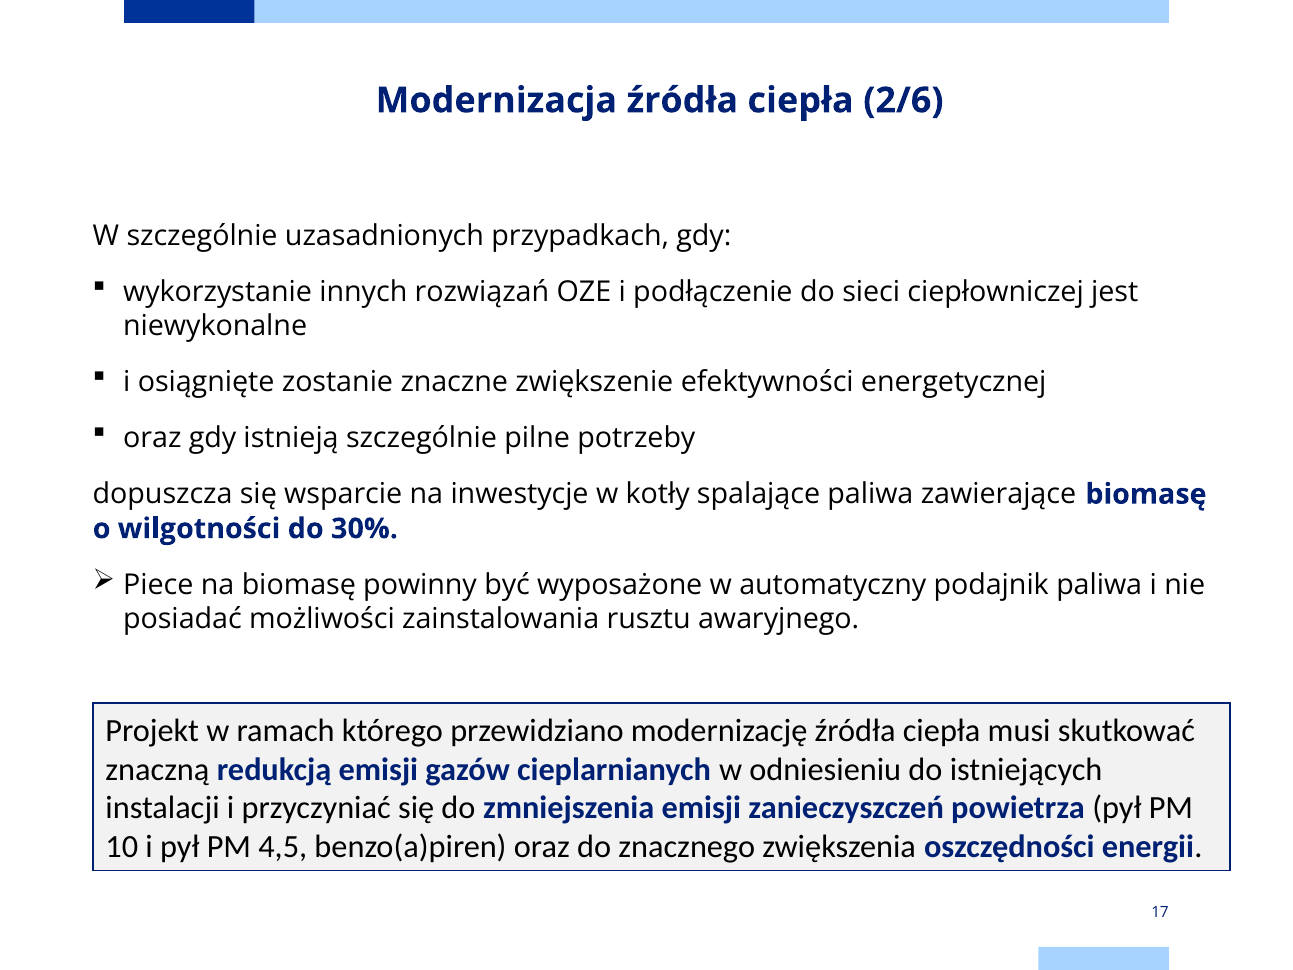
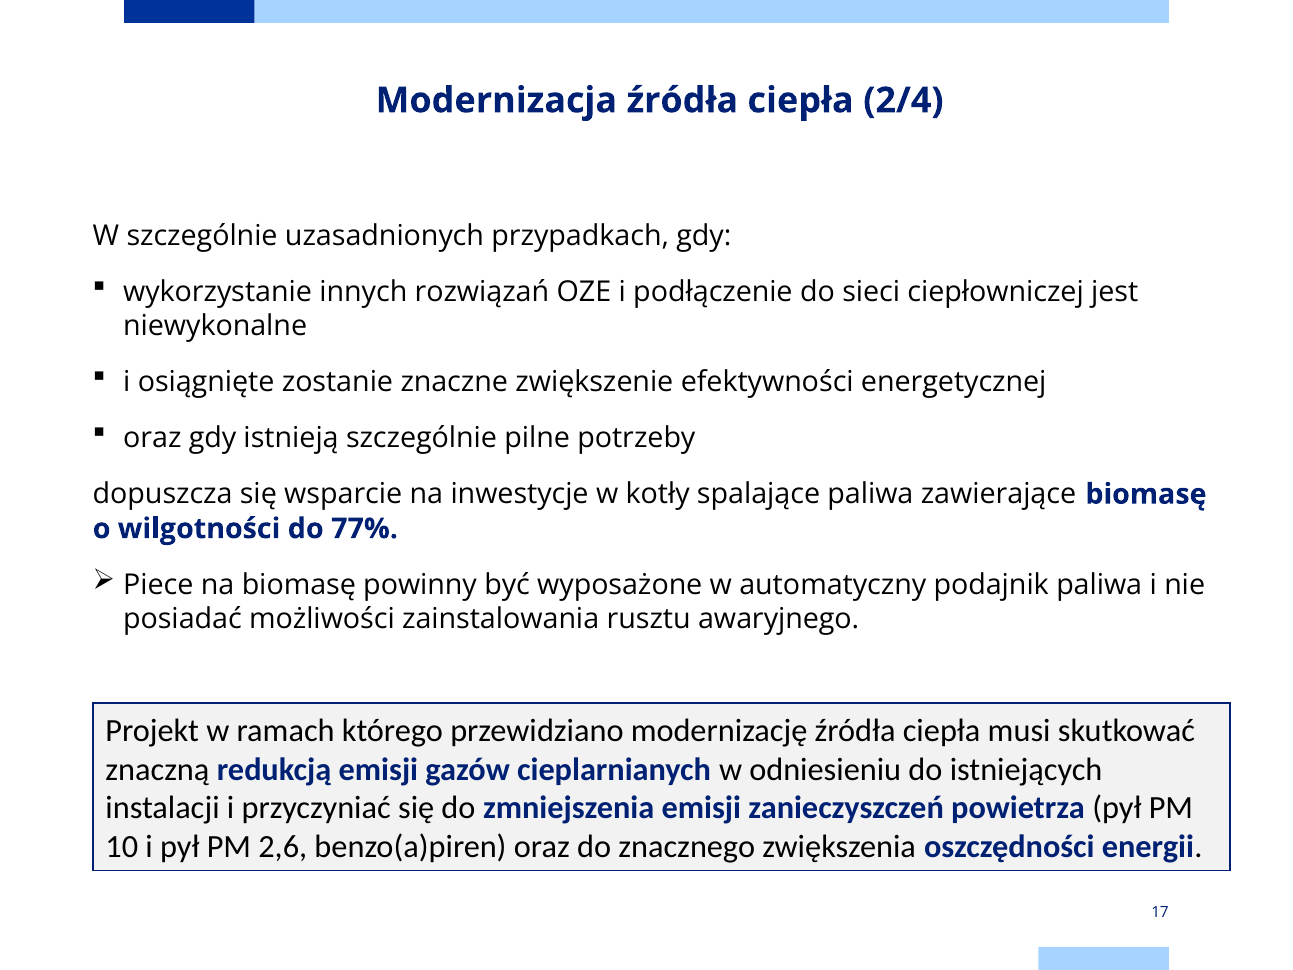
2/6: 2/6 -> 2/4
30%: 30% -> 77%
4,5: 4,5 -> 2,6
